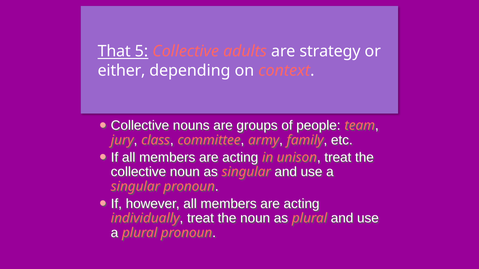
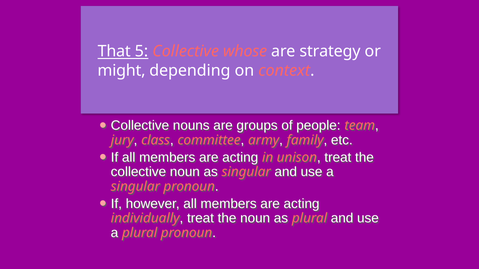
adults: adults -> whose
either: either -> might
